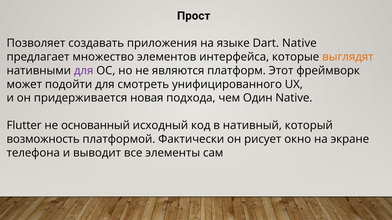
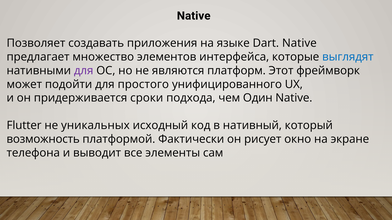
Прост at (194, 16): Прост -> Native
выглядят colour: orange -> blue
смотреть: смотреть -> простого
новая: новая -> сроки
основанный: основанный -> уникальных
